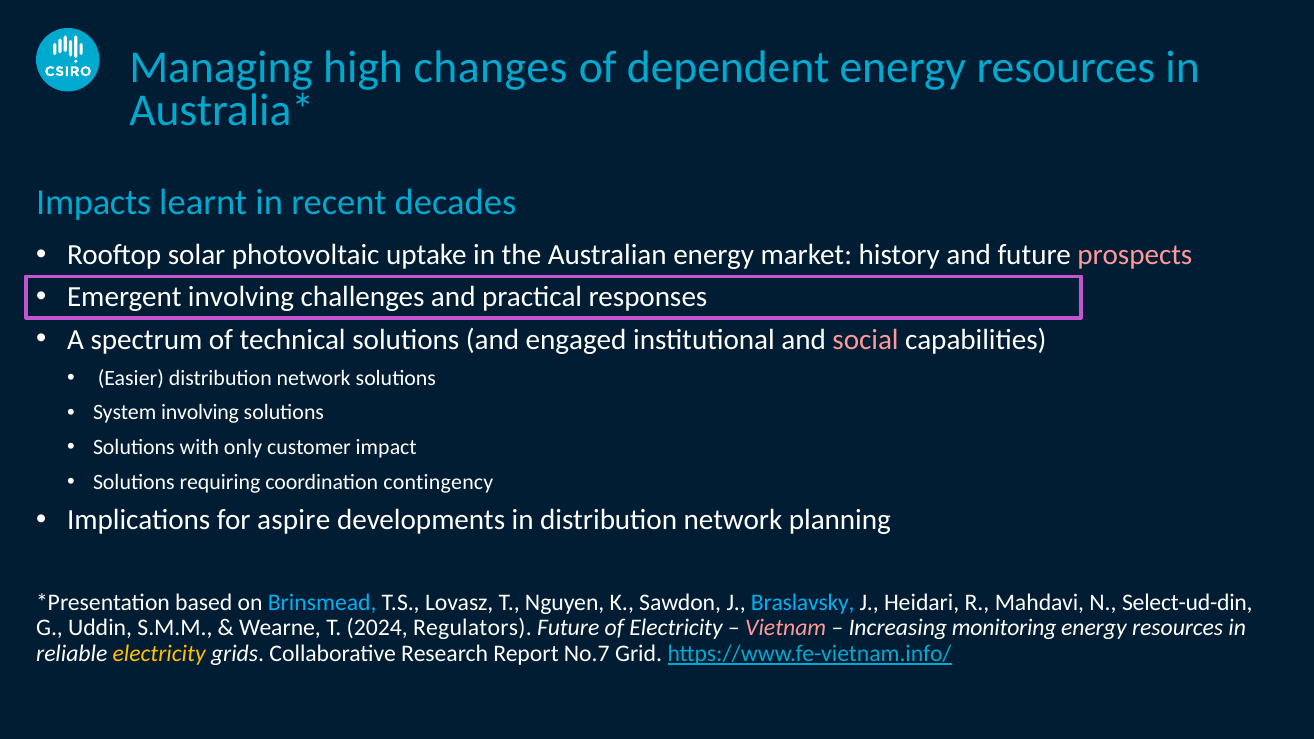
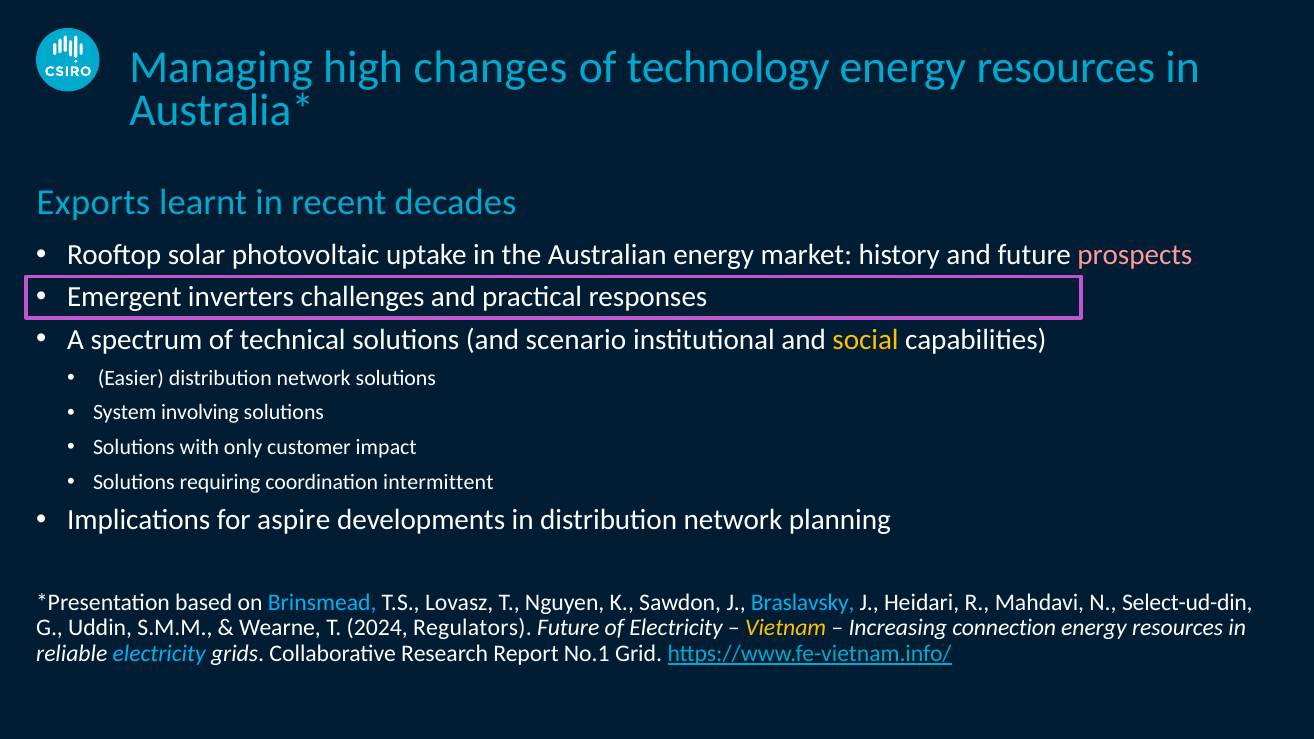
dependent: dependent -> technology
Impacts: Impacts -> Exports
Emergent involving: involving -> inverters
engaged: engaged -> scenario
social colour: pink -> yellow
contingency: contingency -> intermittent
Vietnam colour: pink -> yellow
monitoring: monitoring -> connection
electricity at (159, 654) colour: yellow -> light blue
No.7: No.7 -> No.1
